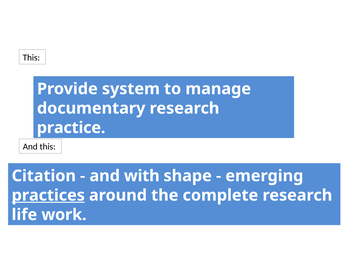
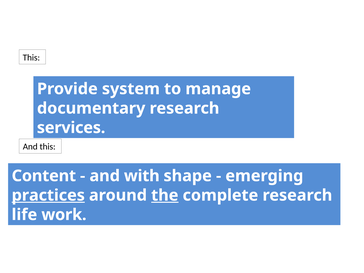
practice: practice -> services
Citation: Citation -> Content
the underline: none -> present
